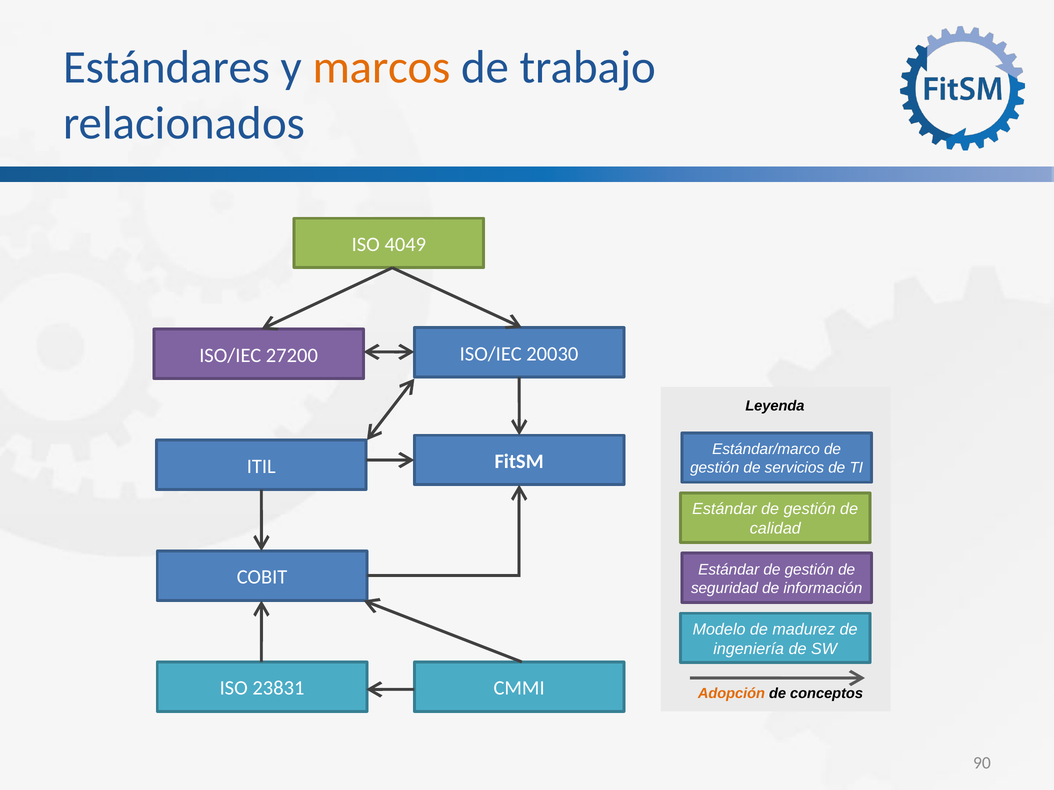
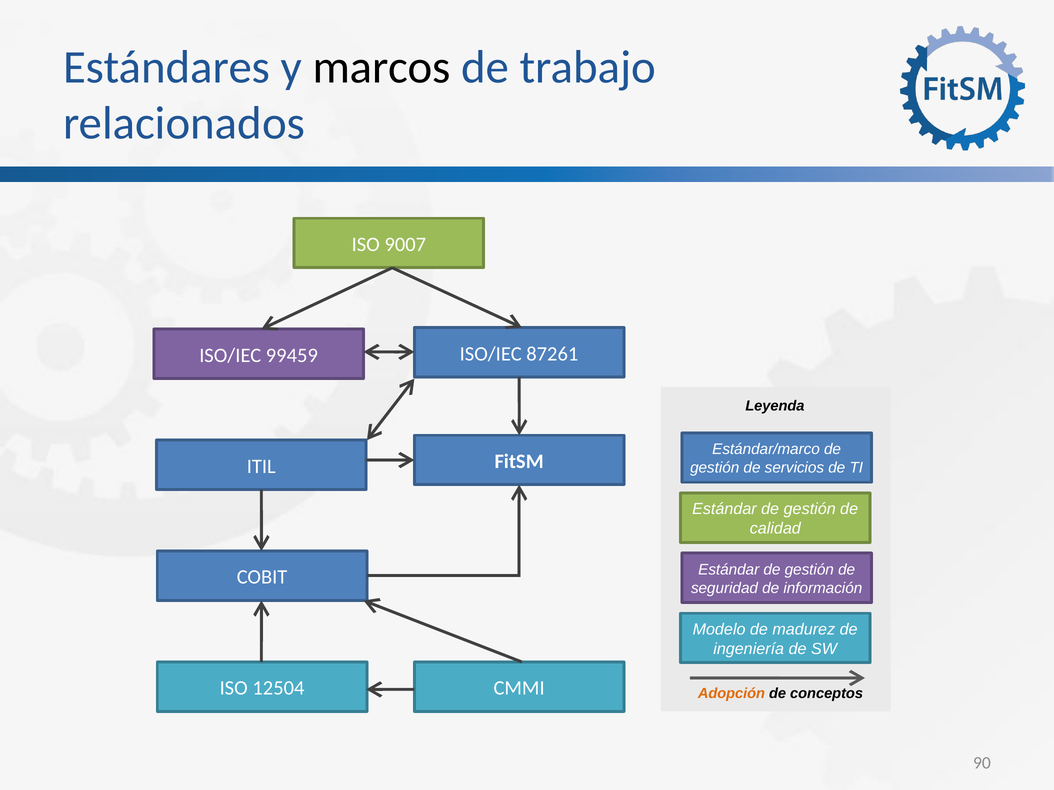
marcos colour: orange -> black
4049: 4049 -> 9007
27200: 27200 -> 99459
20030: 20030 -> 87261
23831: 23831 -> 12504
